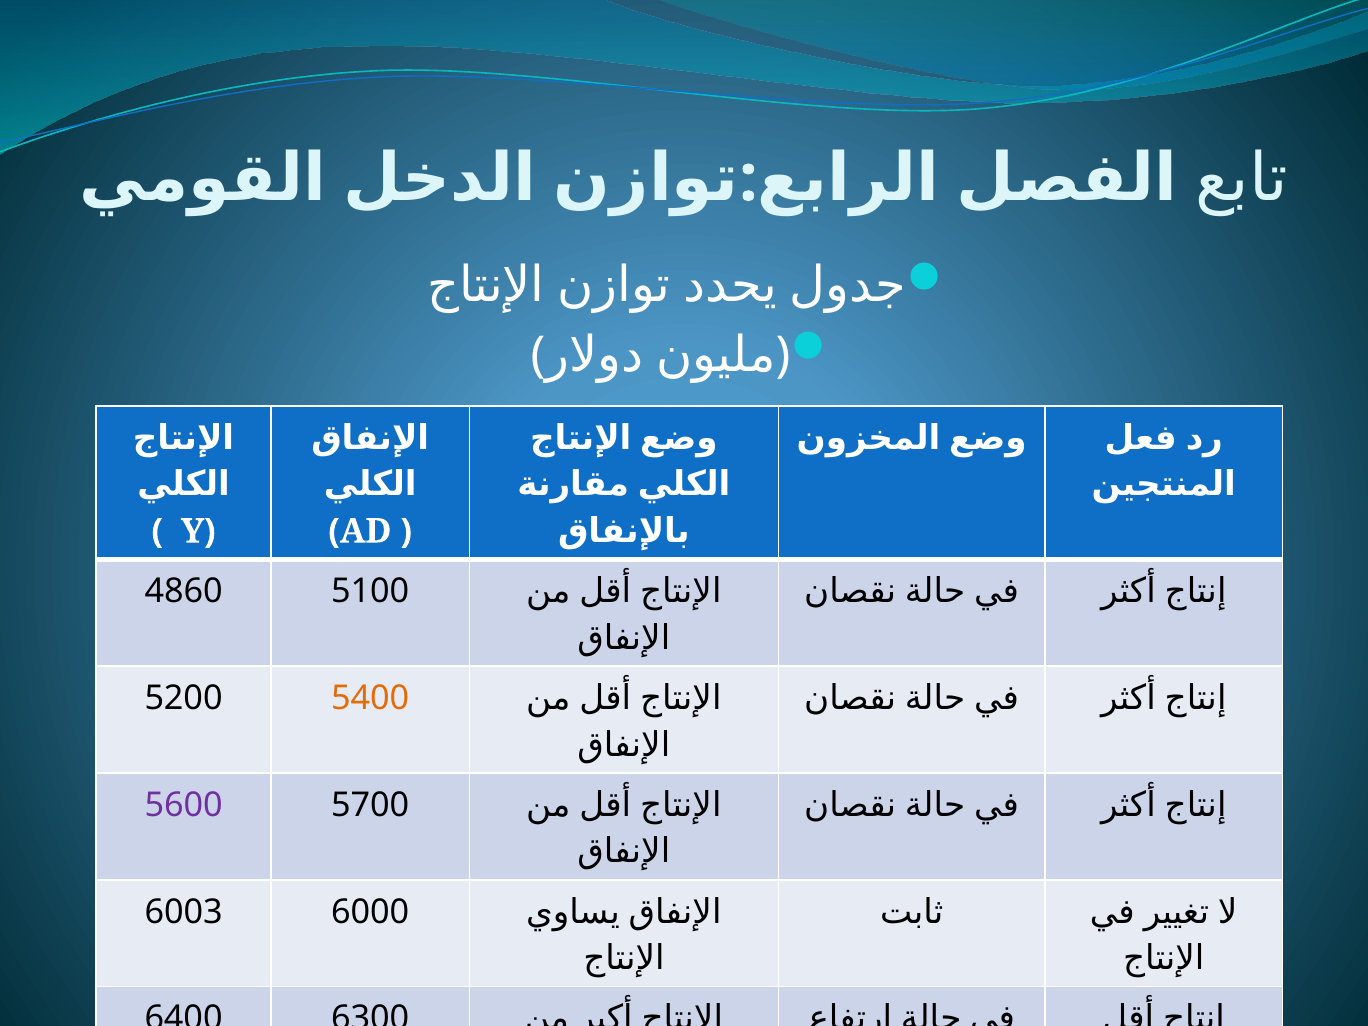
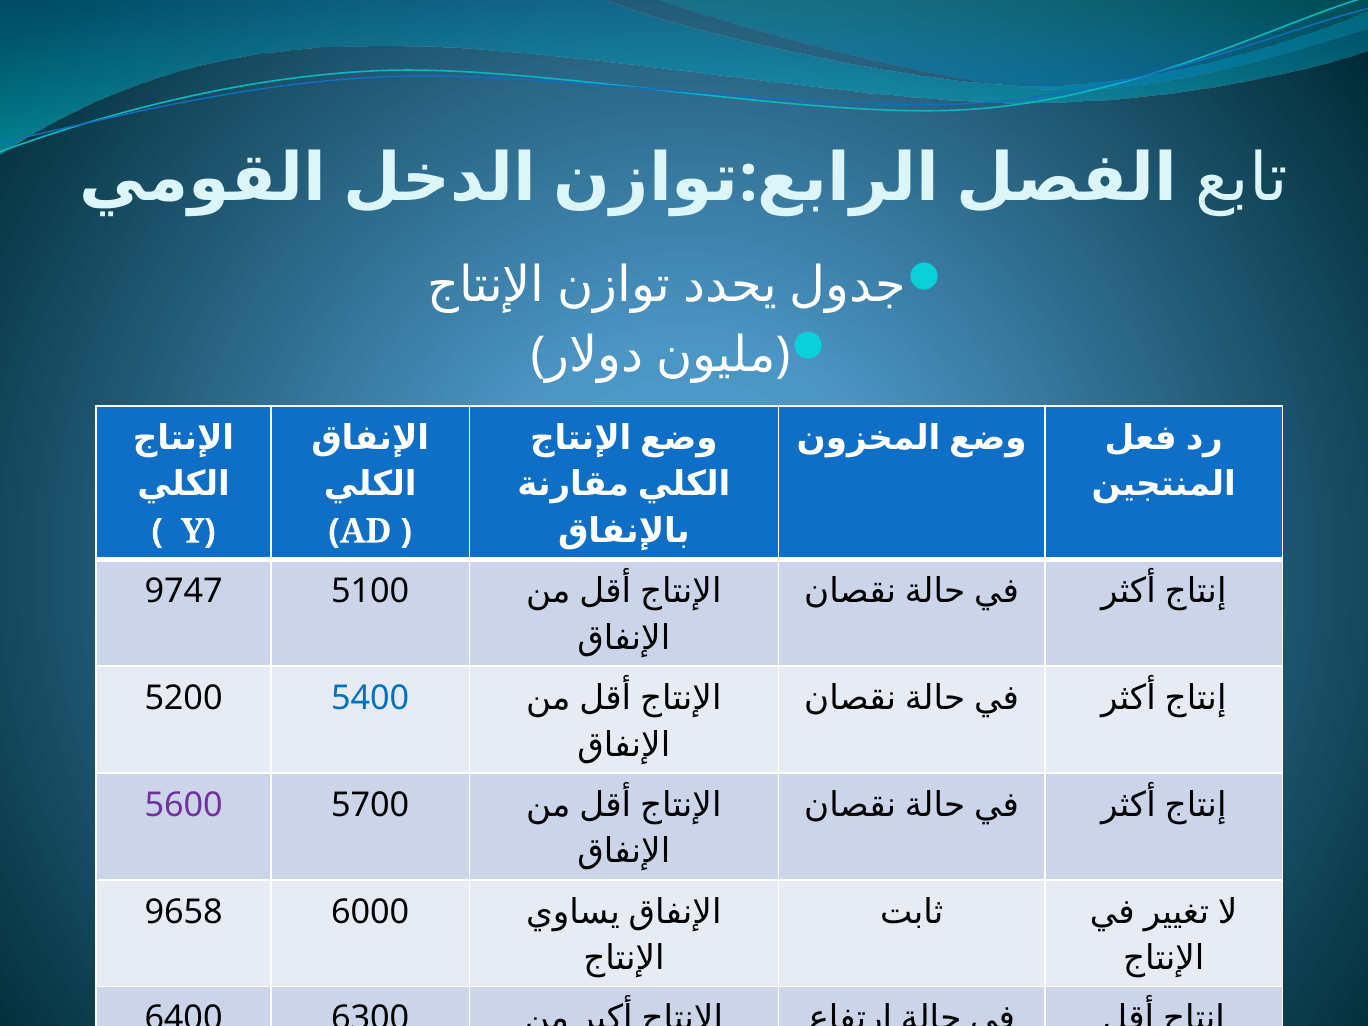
4860: 4860 -> 9747
5400 colour: orange -> blue
6003: 6003 -> 9658
